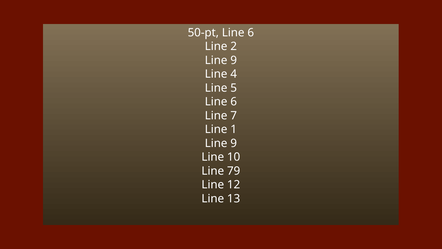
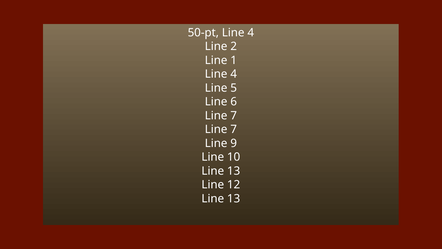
50-pt Line 6: 6 -> 4
9 at (234, 60): 9 -> 1
1 at (234, 129): 1 -> 7
79 at (234, 171): 79 -> 13
